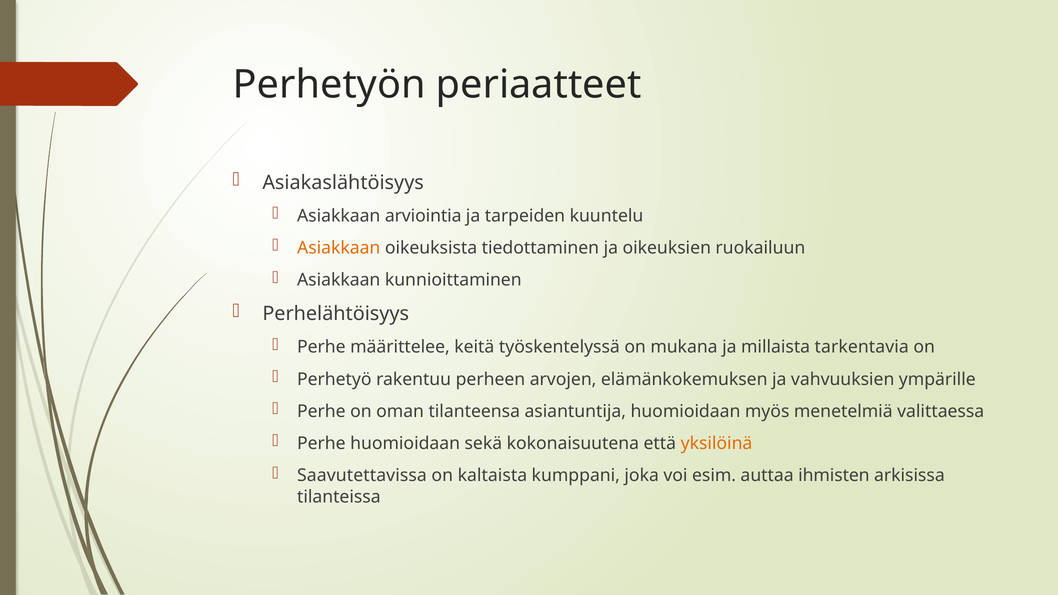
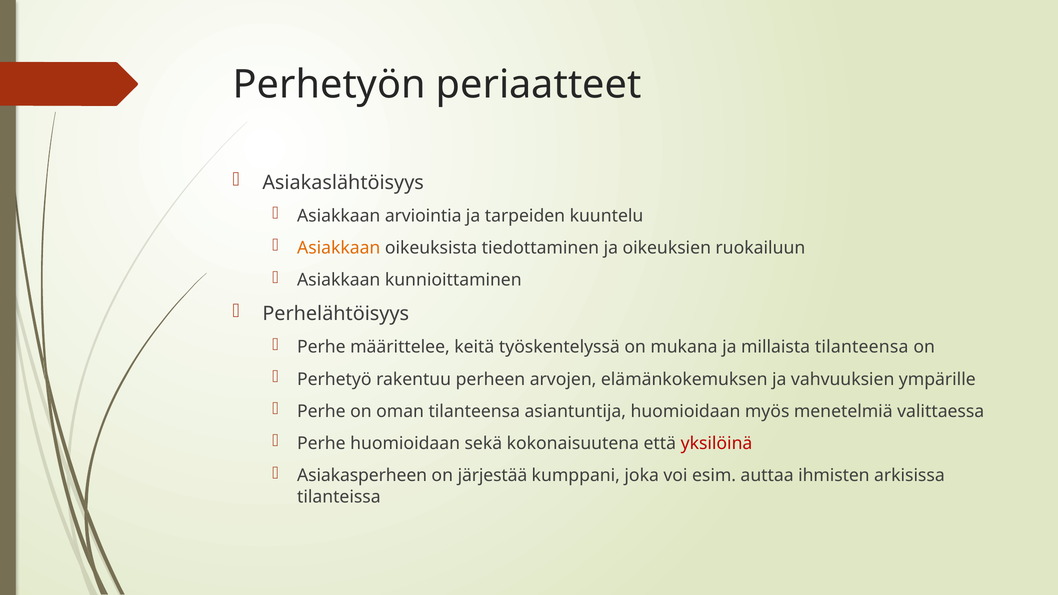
millaista tarkentavia: tarkentavia -> tilanteensa
yksilöinä colour: orange -> red
Saavutettavissa: Saavutettavissa -> Asiakasperheen
kaltaista: kaltaista -> järjestää
